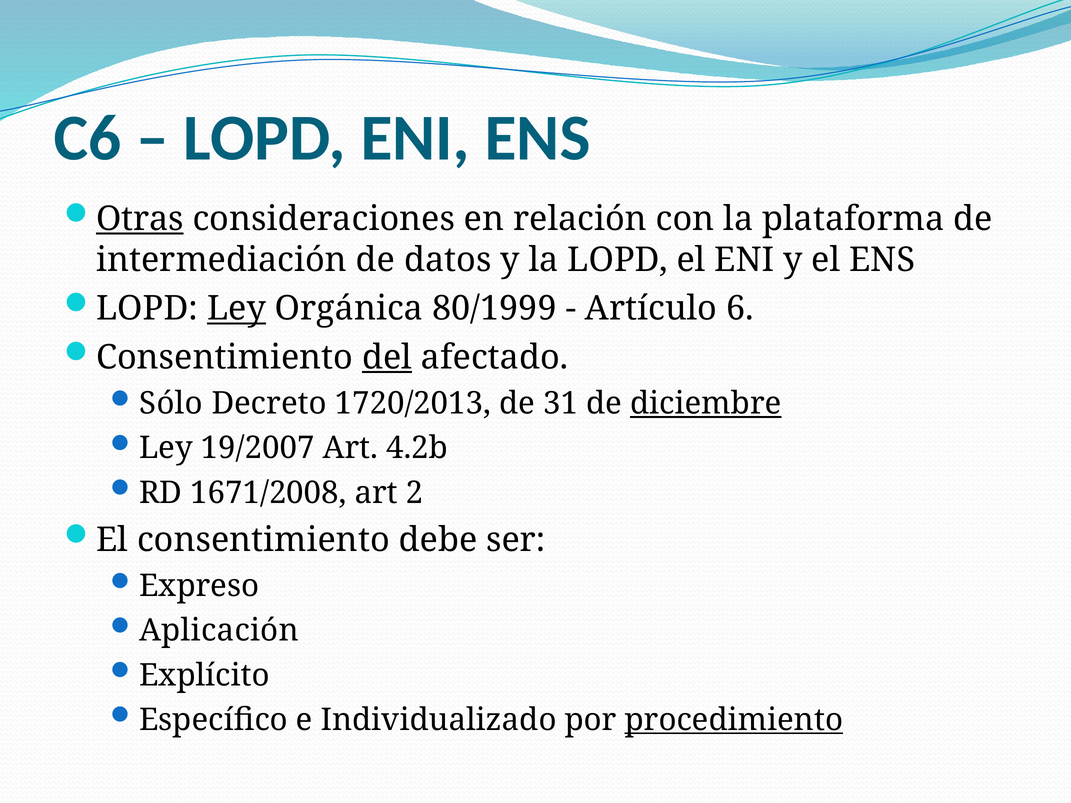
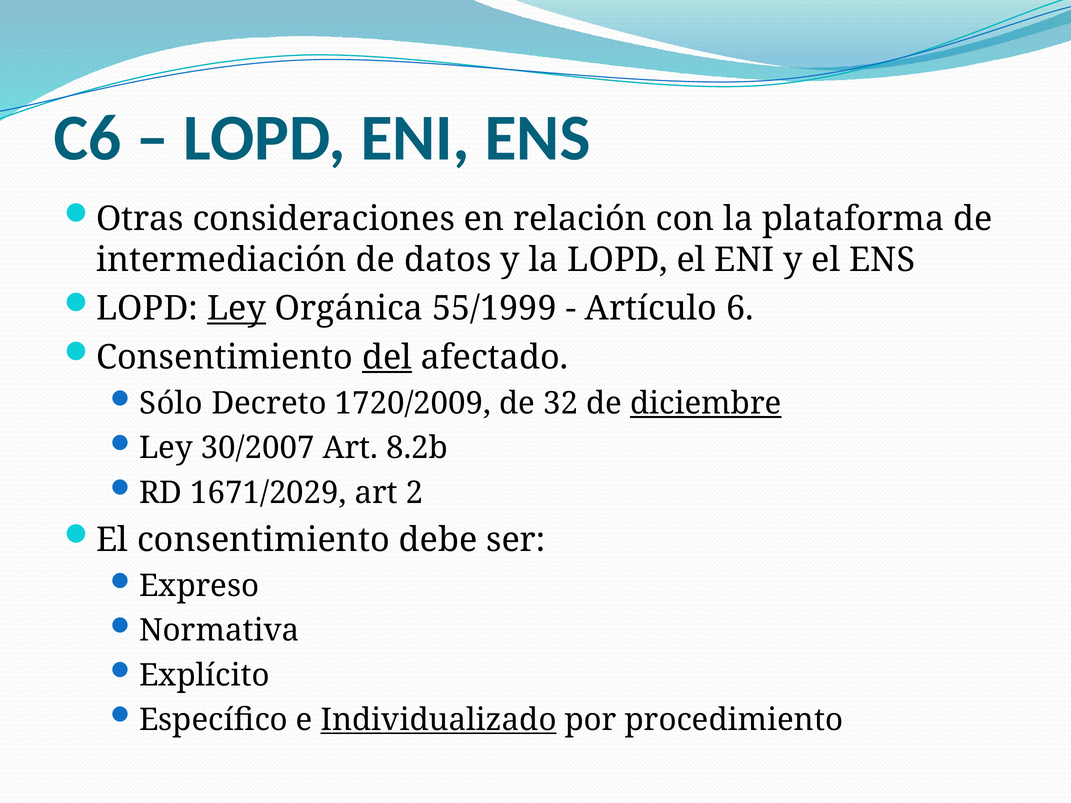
Otras underline: present -> none
80/1999: 80/1999 -> 55/1999
1720/2013: 1720/2013 -> 1720/2009
31: 31 -> 32
19/2007: 19/2007 -> 30/2007
4.2b: 4.2b -> 8.2b
1671/2008: 1671/2008 -> 1671/2029
Aplicación: Aplicación -> Normativa
Individualizado underline: none -> present
procedimiento underline: present -> none
